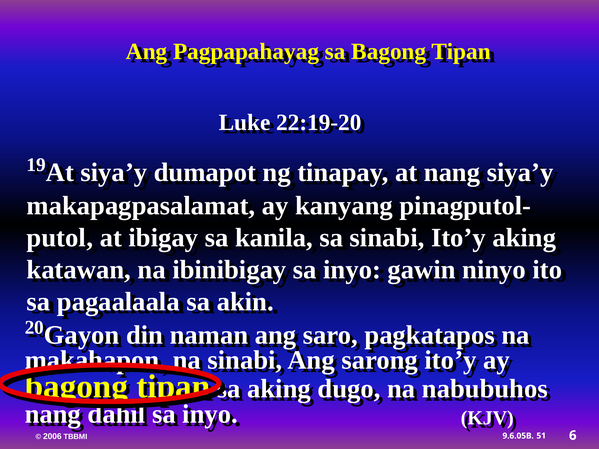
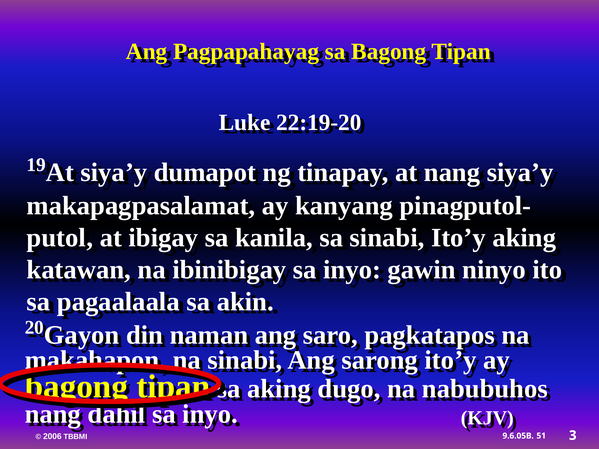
6: 6 -> 3
